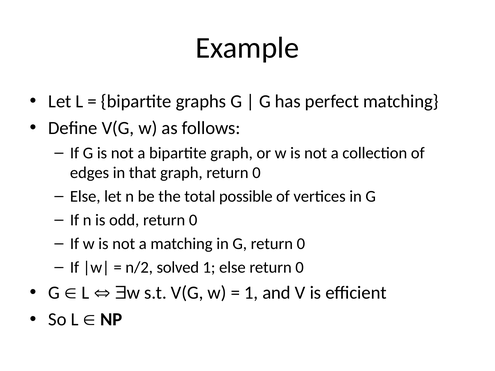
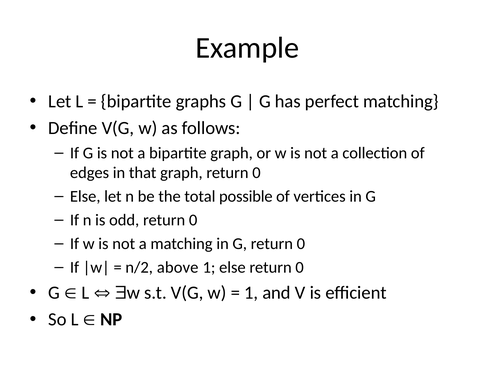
solved: solved -> above
